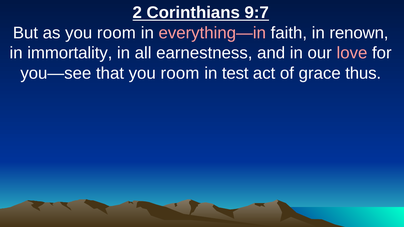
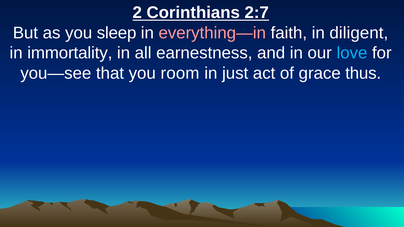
9:7: 9:7 -> 2:7
as you room: room -> sleep
renown: renown -> diligent
love colour: pink -> light blue
test: test -> just
